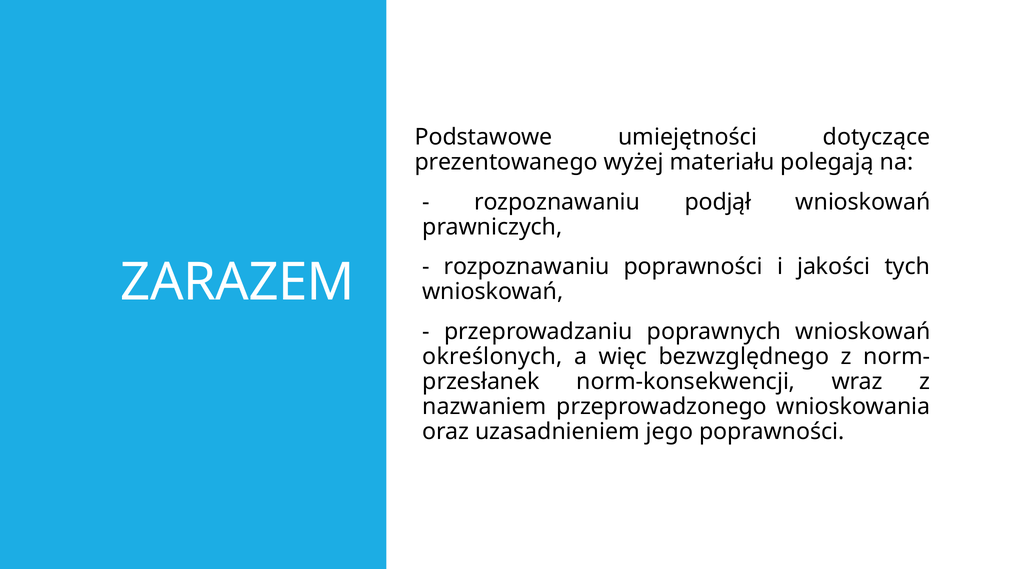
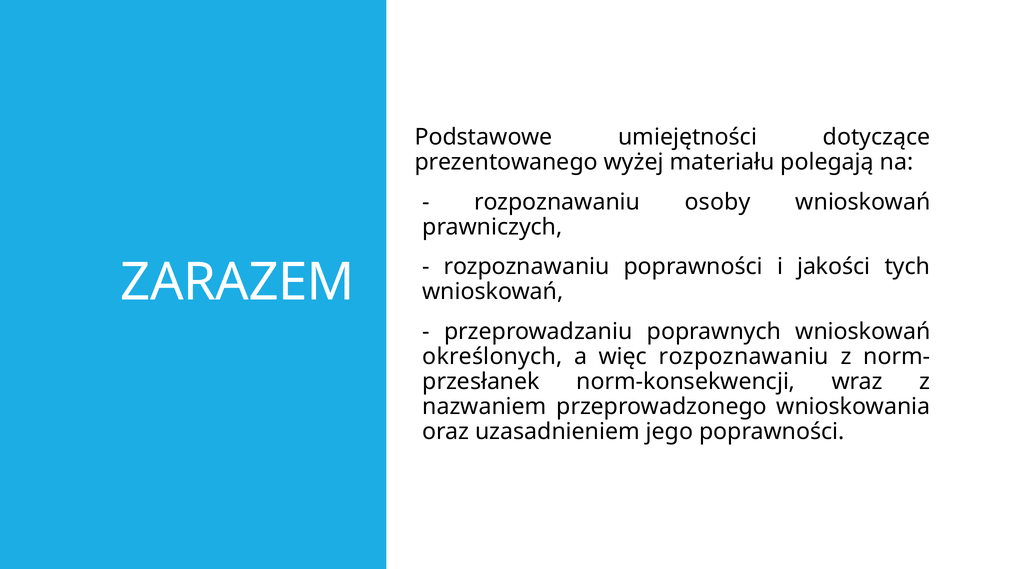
podjął: podjął -> osoby
więc bezwzględnego: bezwzględnego -> rozpoznawaniu
